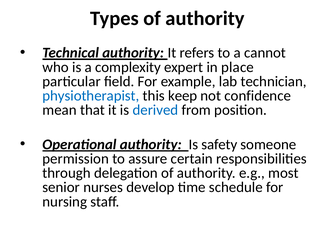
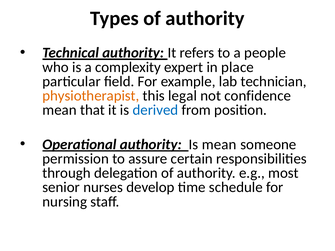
cannot: cannot -> people
physiotherapist colour: blue -> orange
keep: keep -> legal
Is safety: safety -> mean
